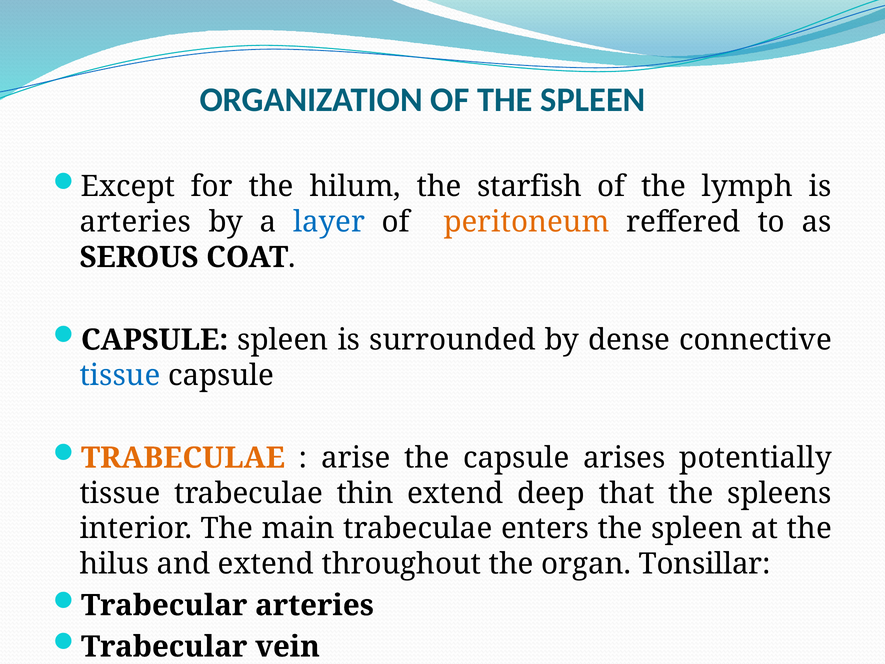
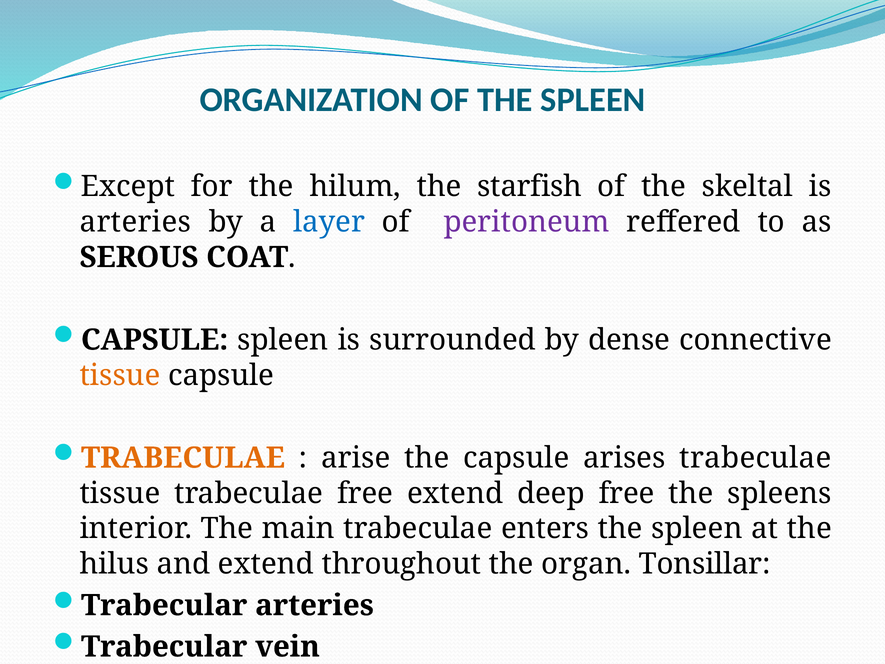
lymph: lymph -> skeltal
peritoneum colour: orange -> purple
tissue at (120, 375) colour: blue -> orange
arises potentially: potentially -> trabeculae
trabeculae thin: thin -> free
deep that: that -> free
